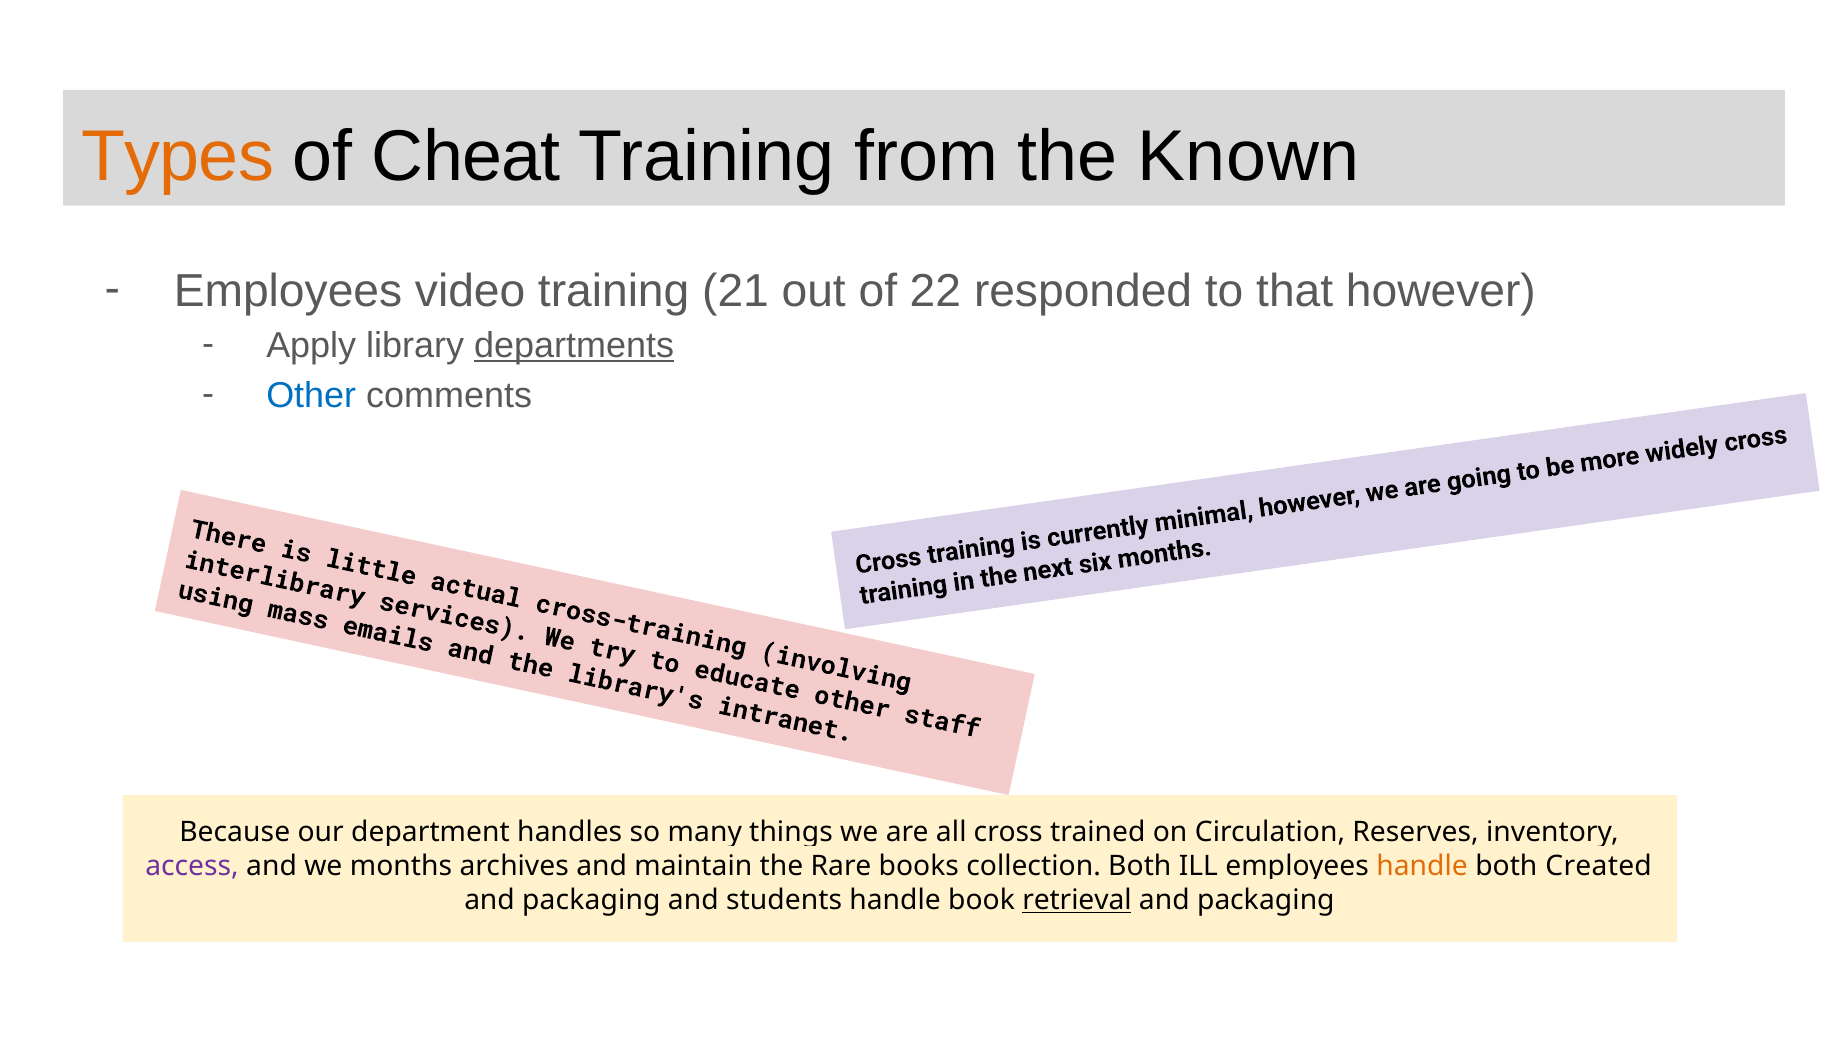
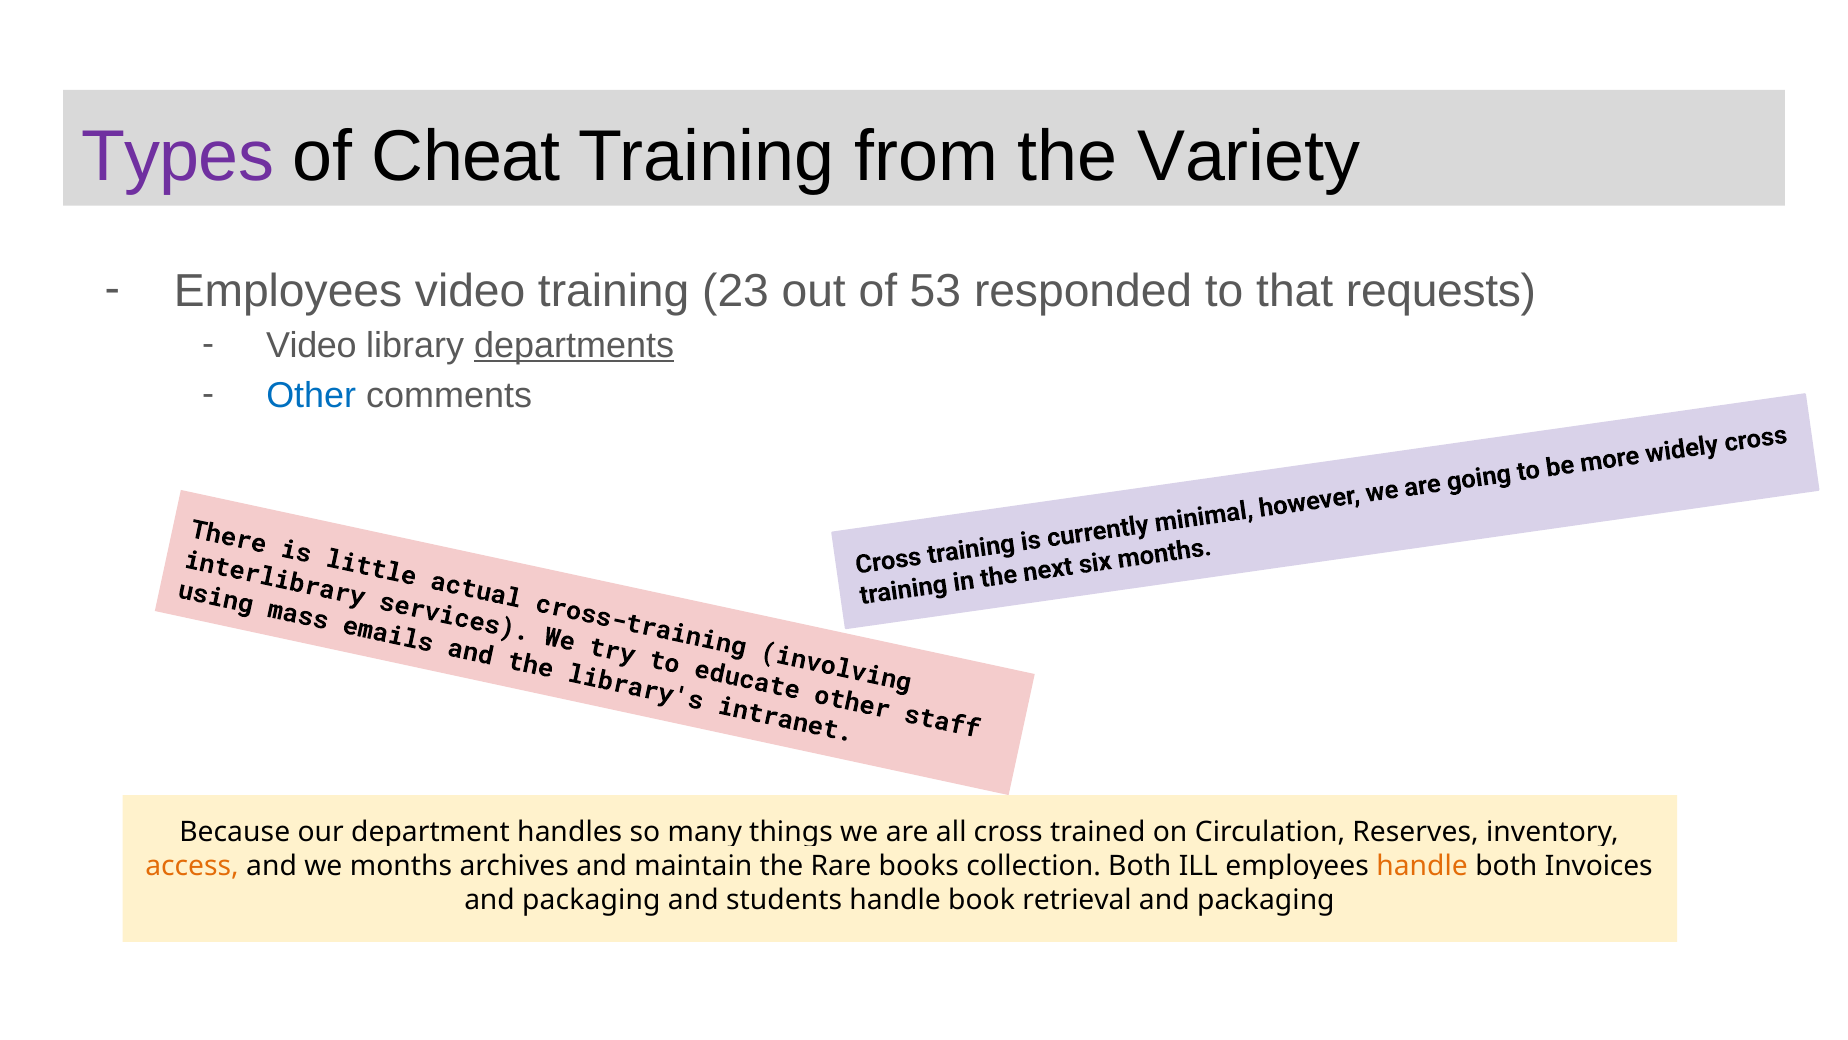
Types colour: orange -> purple
Known: Known -> Variety
21: 21 -> 23
22: 22 -> 53
that however: however -> requests
Apply at (311, 346): Apply -> Video
access colour: purple -> orange
Created: Created -> Invoices
retrieval underline: present -> none
